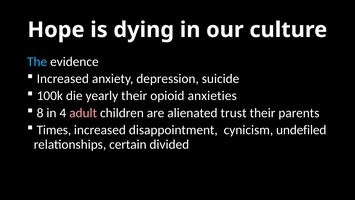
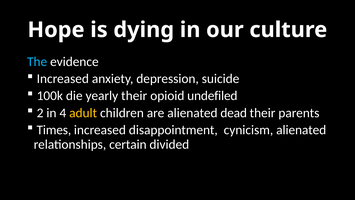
anxieties: anxieties -> undefiled
8: 8 -> 2
adult colour: pink -> yellow
trust: trust -> dead
cynicism undefiled: undefiled -> alienated
